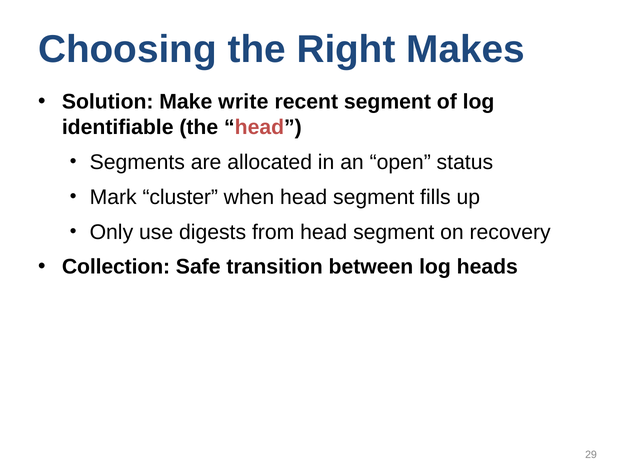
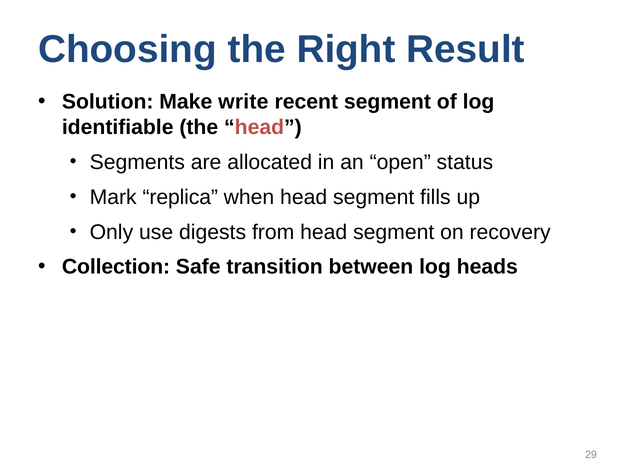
Makes: Makes -> Result
cluster: cluster -> replica
